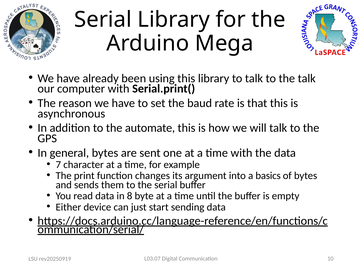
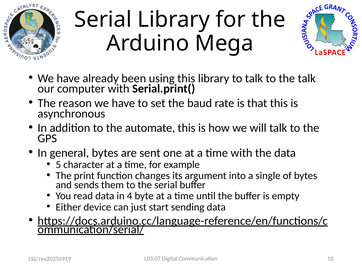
7: 7 -> 5
basics: basics -> single
8: 8 -> 4
